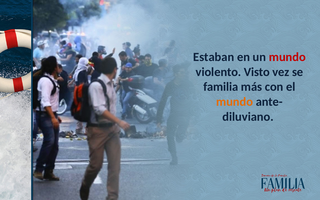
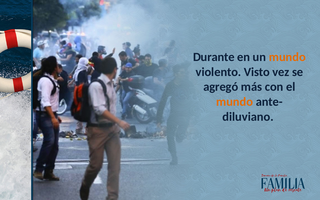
Estaban: Estaban -> Durante
mundo at (287, 57) colour: red -> orange
familia: familia -> agregó
